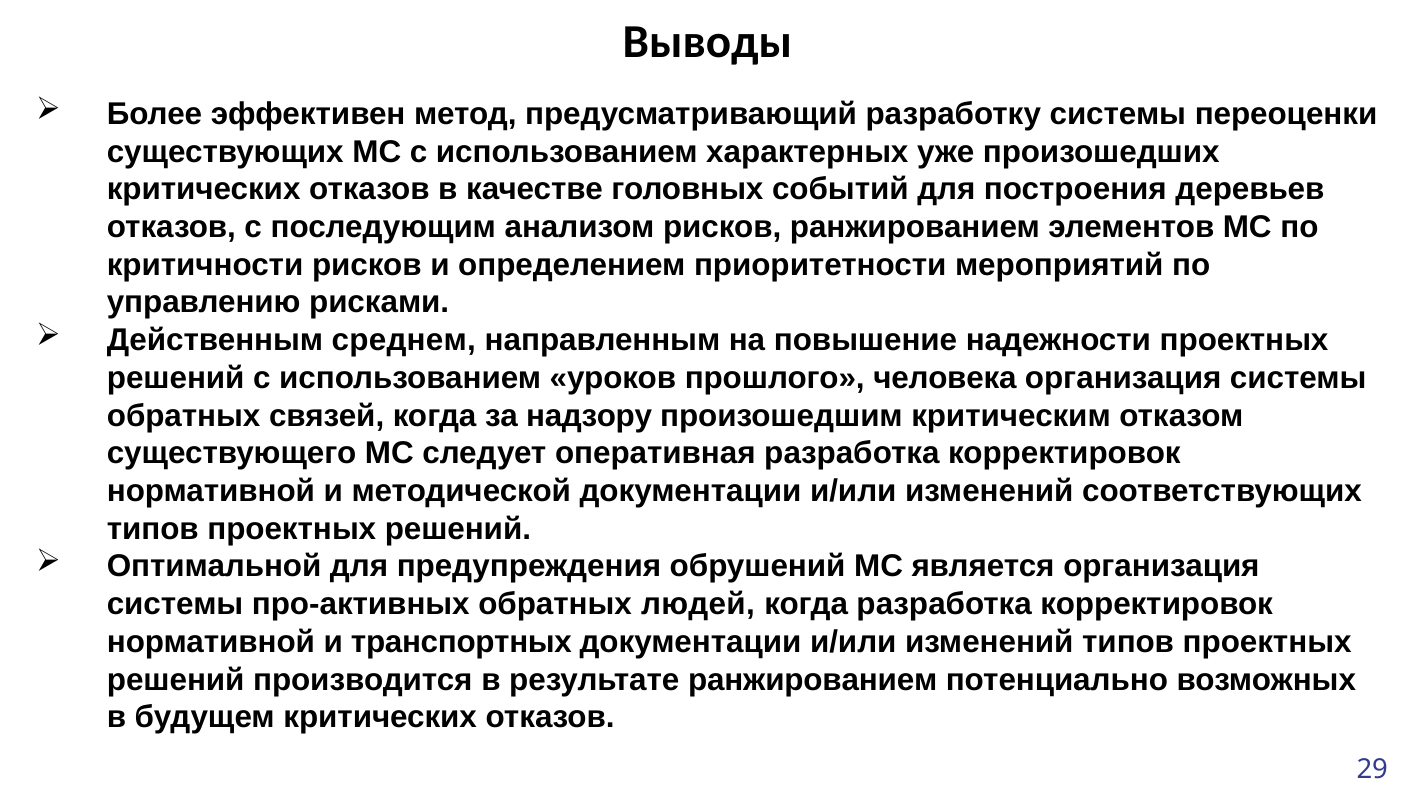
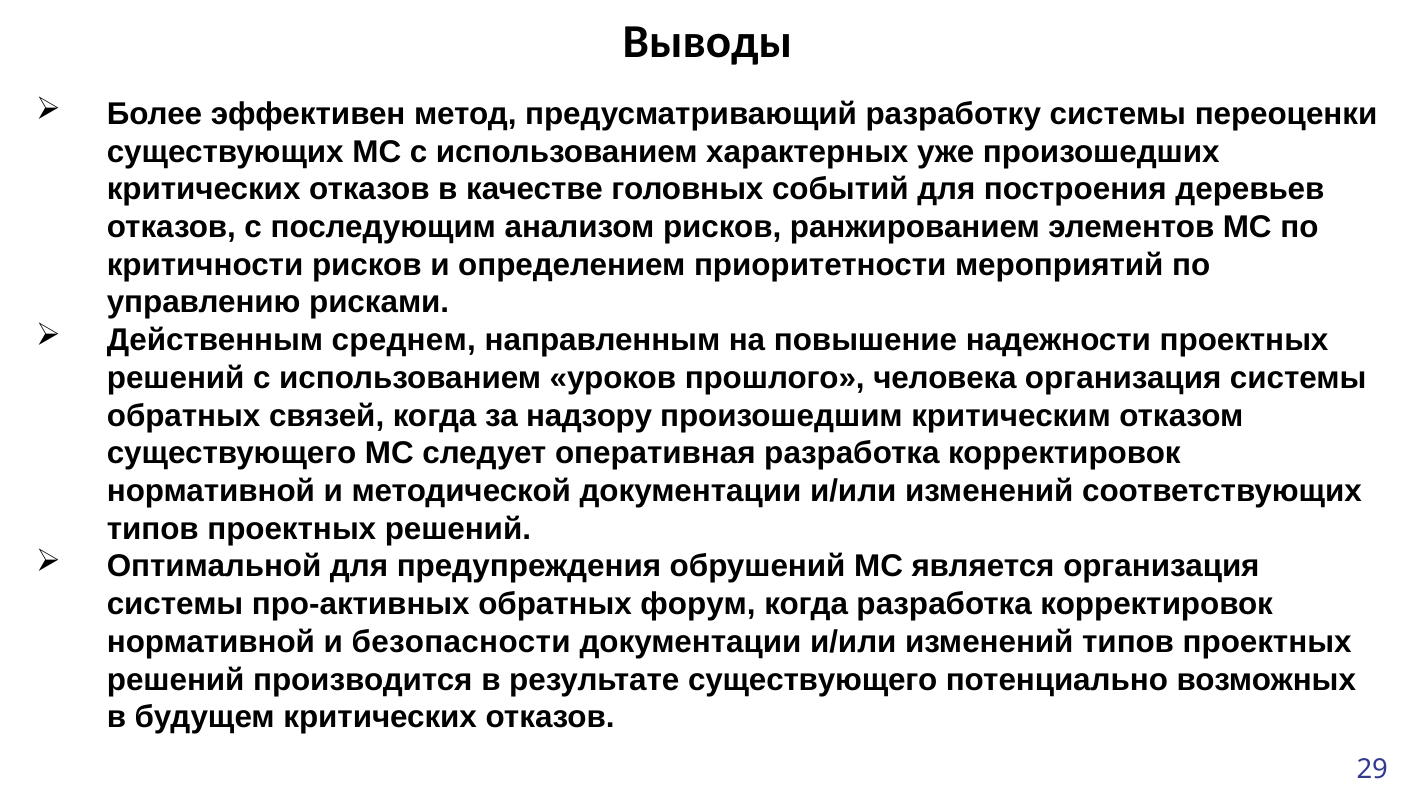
людей: людей -> форум
транспортных: транспортных -> безопасности
результате ранжированием: ранжированием -> существующего
